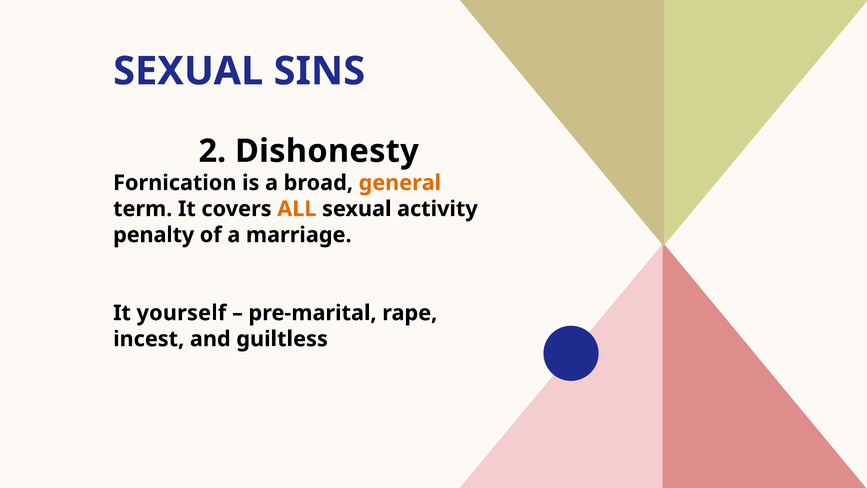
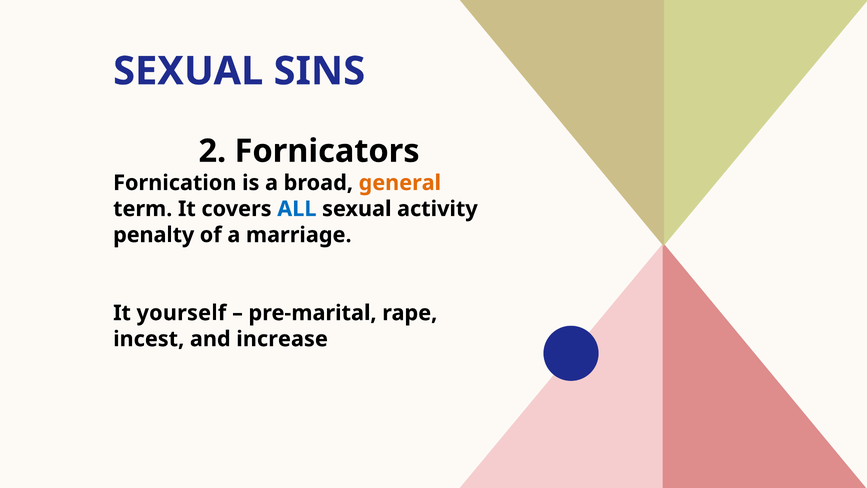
Dishonesty: Dishonesty -> Fornicators
ALL colour: orange -> blue
guiltless: guiltless -> increase
